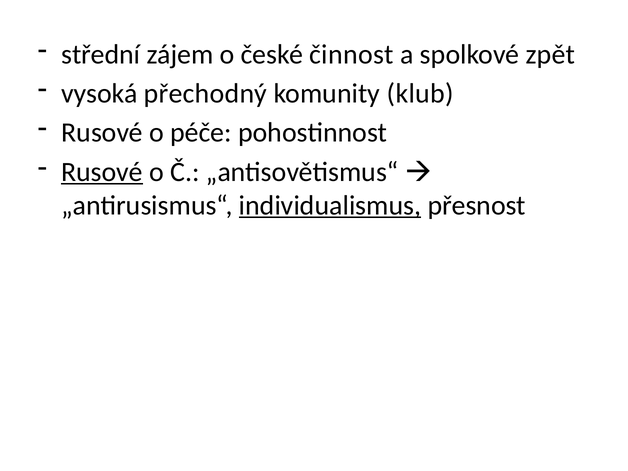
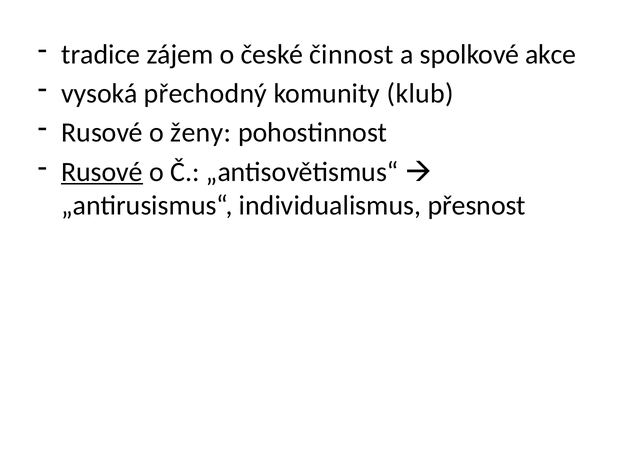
střední: střední -> tradice
zpět: zpět -> akce
péče: péče -> ženy
individualismus underline: present -> none
